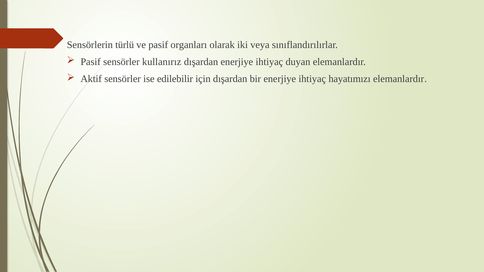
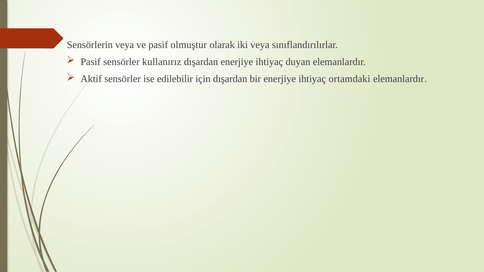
Sensörlerin türlü: türlü -> veya
organları: organları -> olmuştur
hayatımızı: hayatımızı -> ortamdaki
